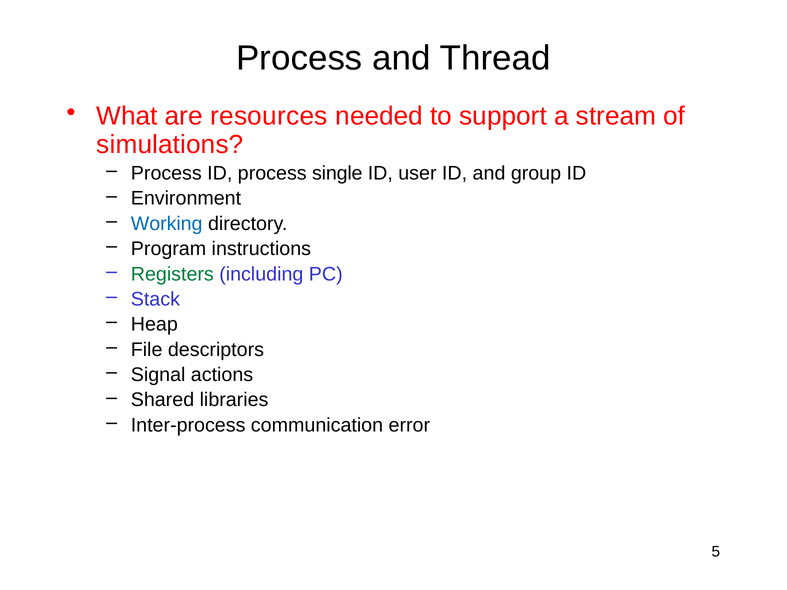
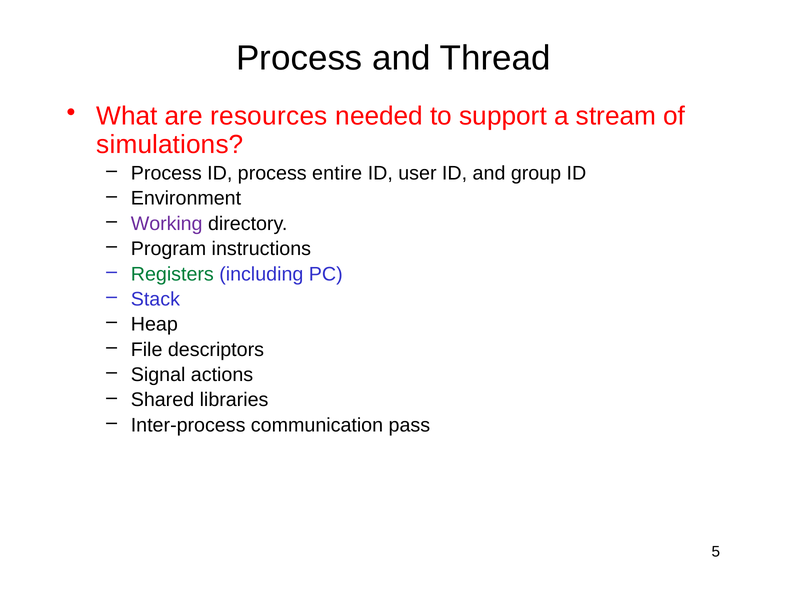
single: single -> entire
Working colour: blue -> purple
error: error -> pass
